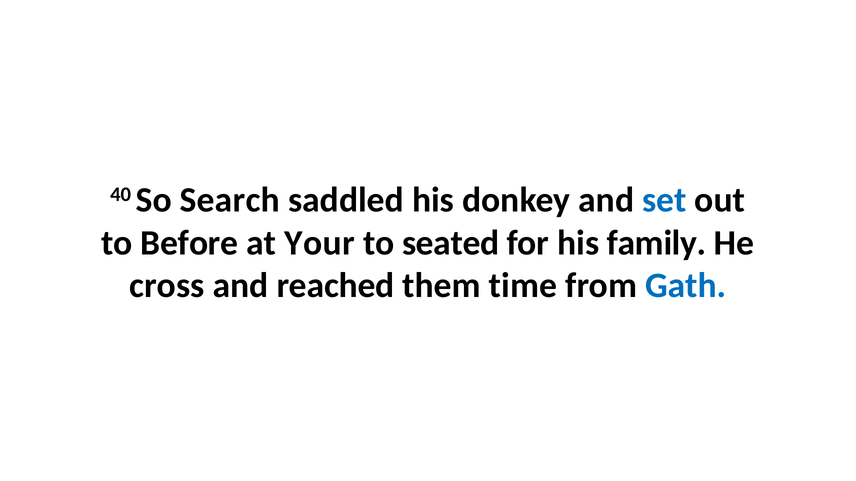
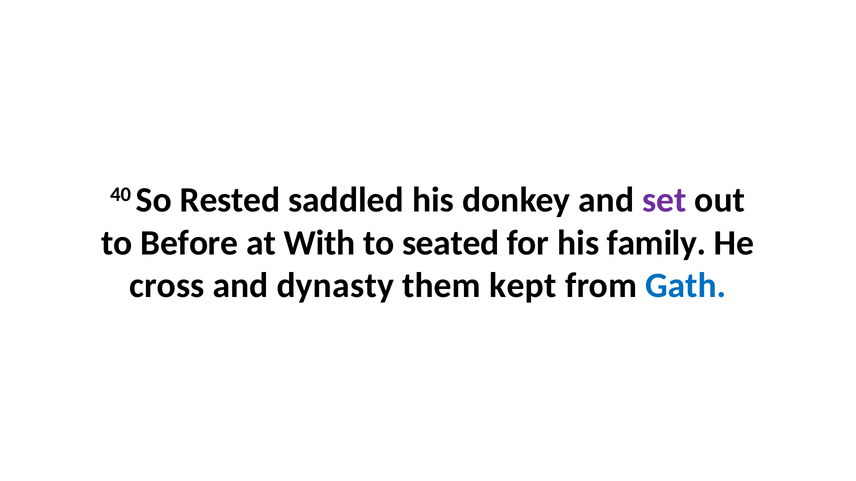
Search: Search -> Rested
set colour: blue -> purple
Your: Your -> With
reached: reached -> dynasty
time: time -> kept
